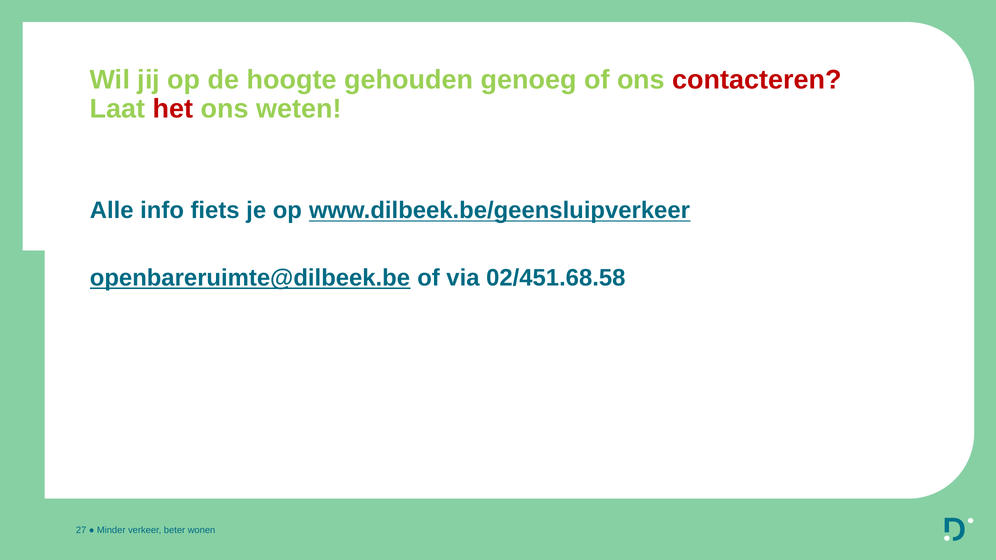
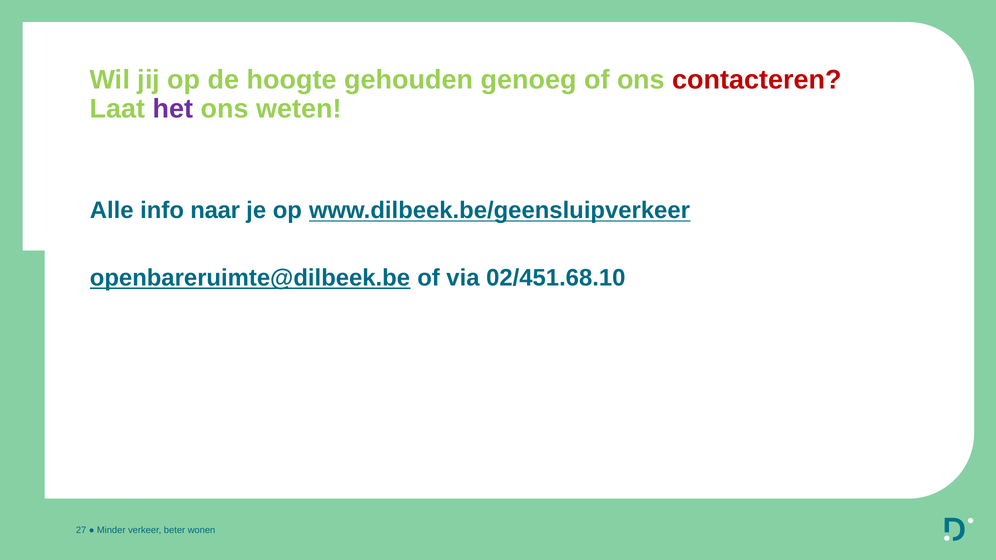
het colour: red -> purple
fiets: fiets -> naar
02/451.68.58: 02/451.68.58 -> 02/451.68.10
